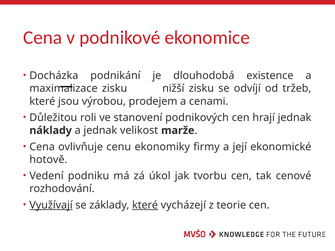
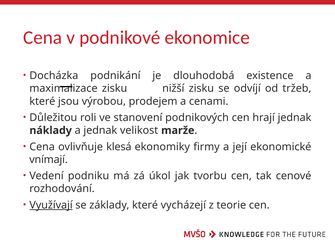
cenu: cenu -> klesá
hotově: hotově -> vnímají
které at (145, 205) underline: present -> none
